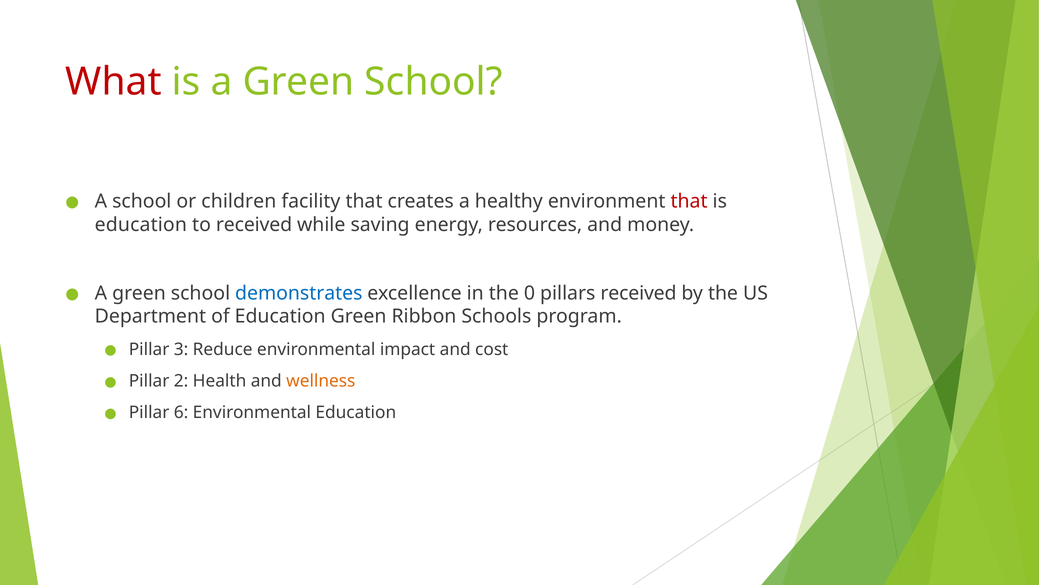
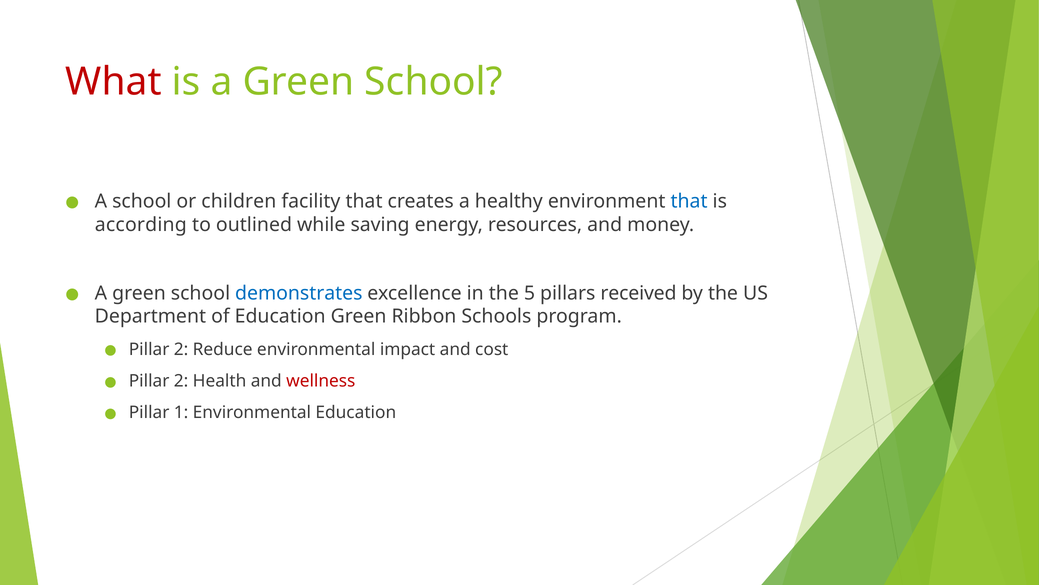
that at (689, 201) colour: red -> blue
education at (141, 224): education -> according
to received: received -> outlined
0: 0 -> 5
3 at (181, 349): 3 -> 2
wellness colour: orange -> red
6: 6 -> 1
